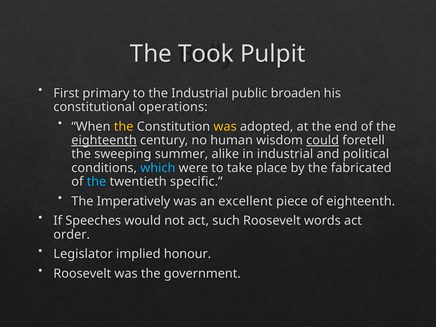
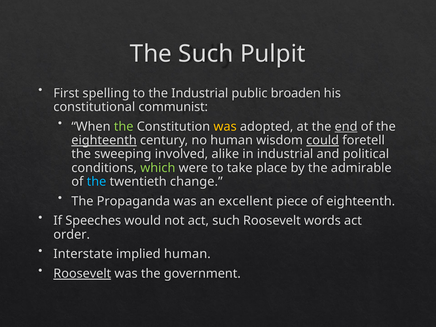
The Took: Took -> Such
primary: primary -> spelling
operations: operations -> communist
the at (124, 127) colour: yellow -> light green
end underline: none -> present
summer: summer -> involved
which colour: light blue -> light green
fabricated: fabricated -> admirable
specific: specific -> change
Imperatively: Imperatively -> Propaganda
Legislator: Legislator -> Interstate
implied honour: honour -> human
Roosevelt at (82, 274) underline: none -> present
